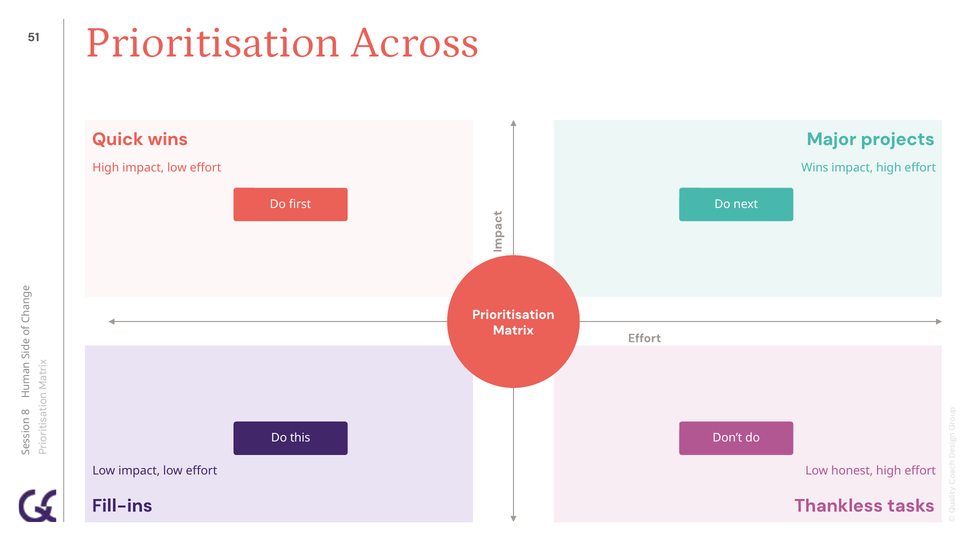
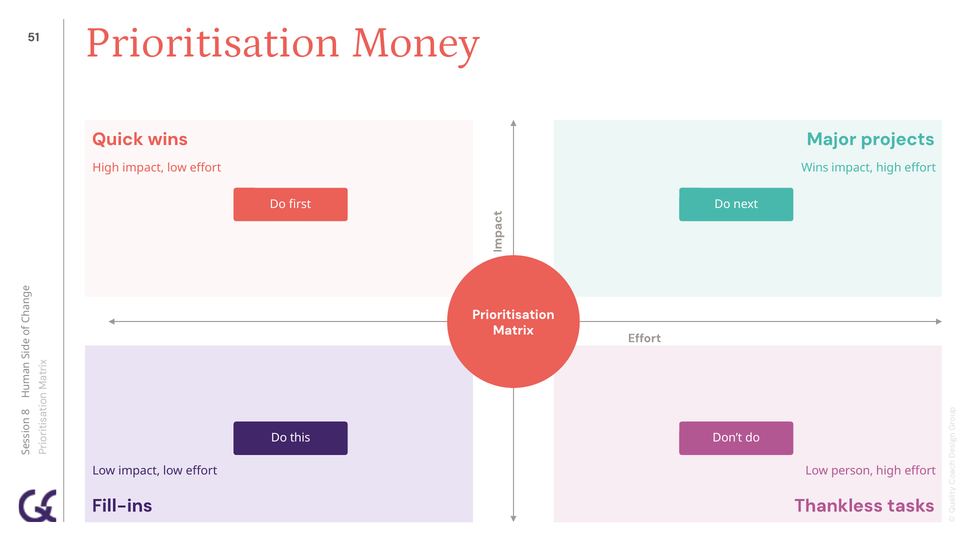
Across: Across -> Money
honest: honest -> person
